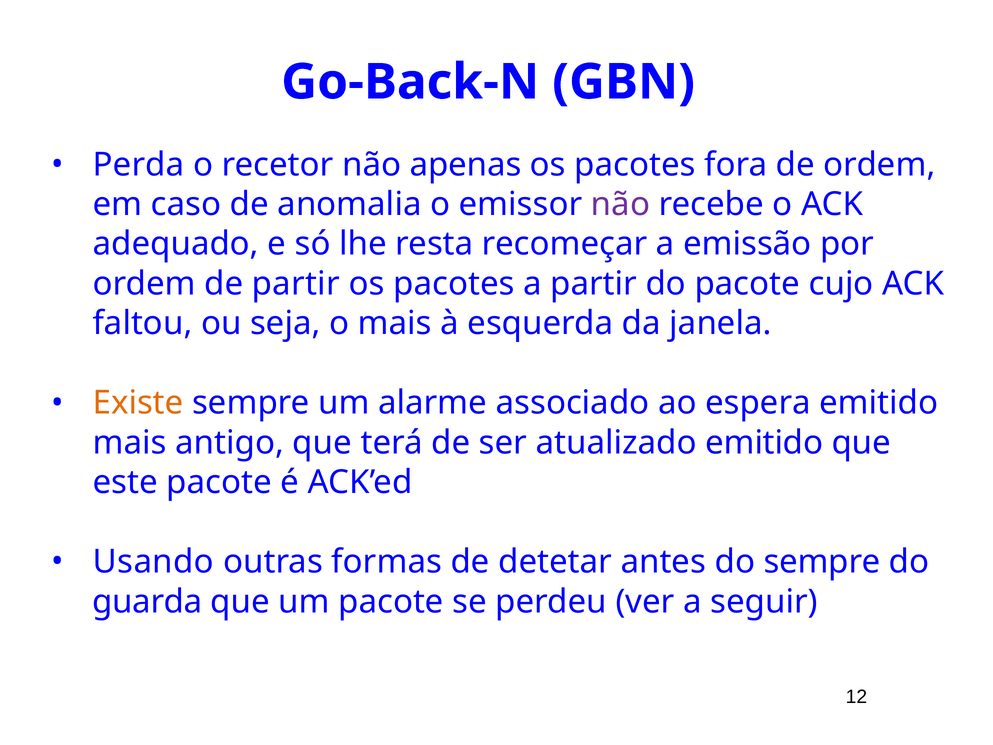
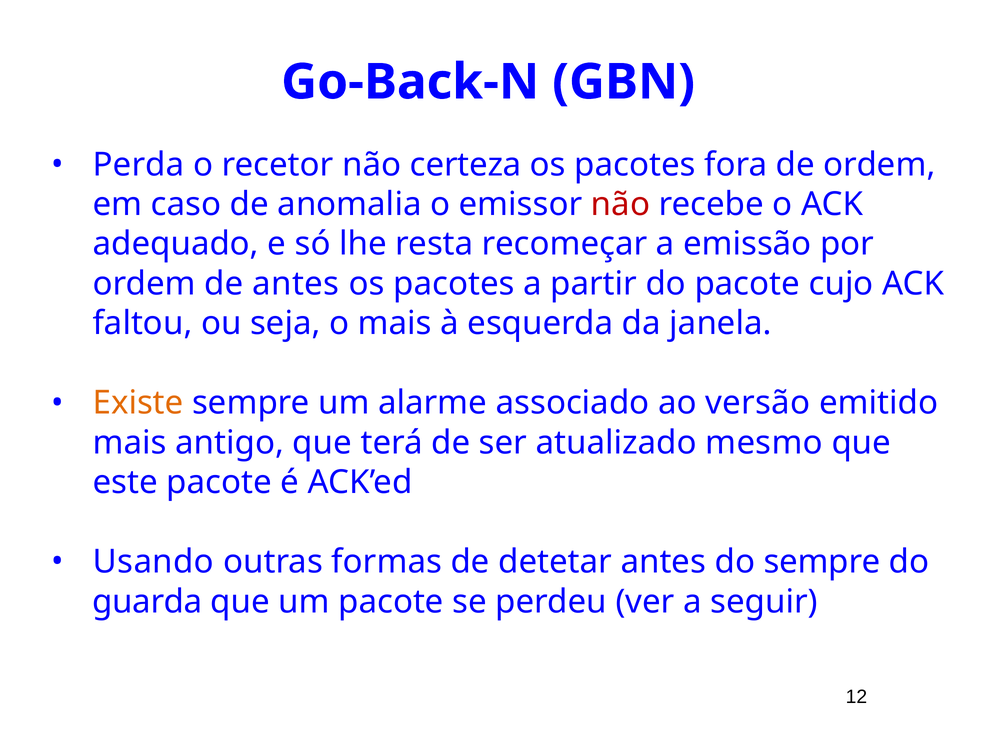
apenas: apenas -> certeza
não at (621, 204) colour: purple -> red
de partir: partir -> antes
espera: espera -> versão
atualizado emitido: emitido -> mesmo
